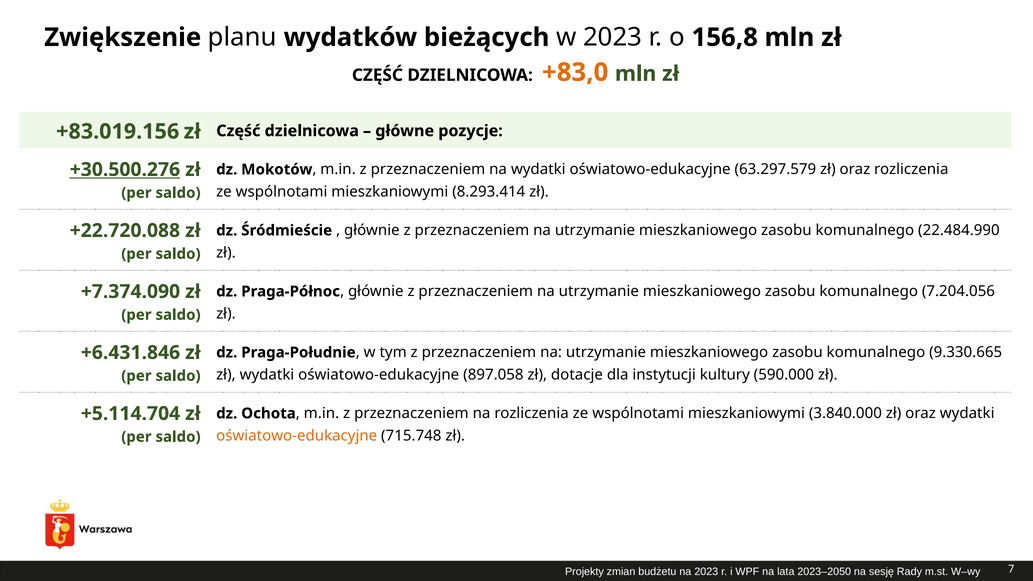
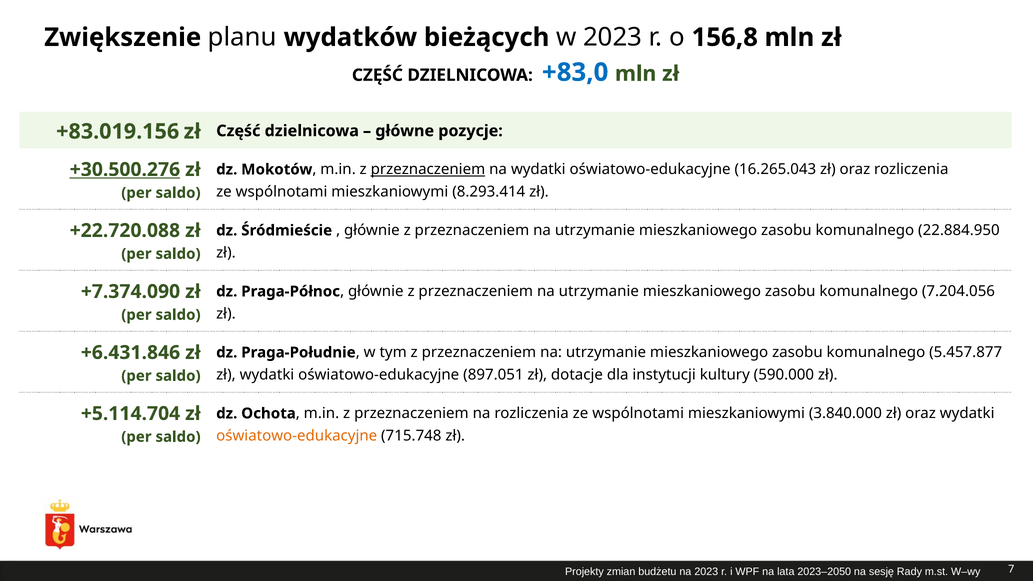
+83,0 colour: orange -> blue
przeznaczeniem at (428, 169) underline: none -> present
63.297.579: 63.297.579 -> 16.265.043
22.484.990: 22.484.990 -> 22.884.950
9.330.665: 9.330.665 -> 5.457.877
897.058: 897.058 -> 897.051
